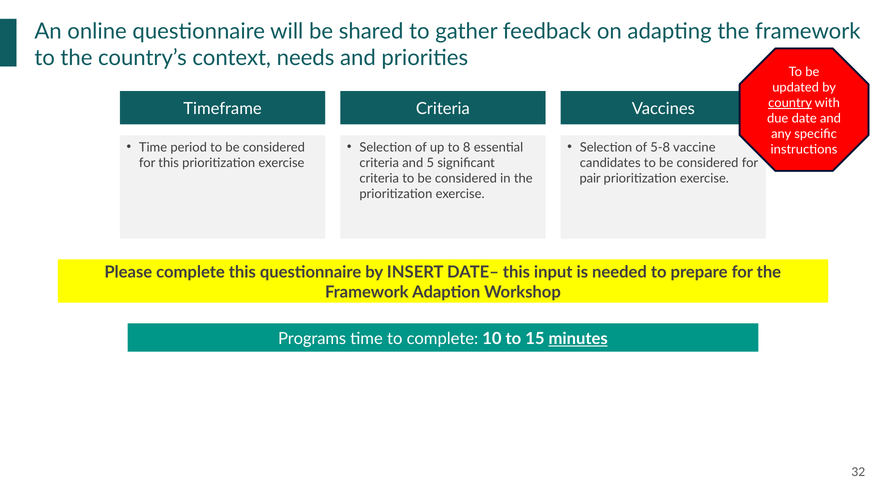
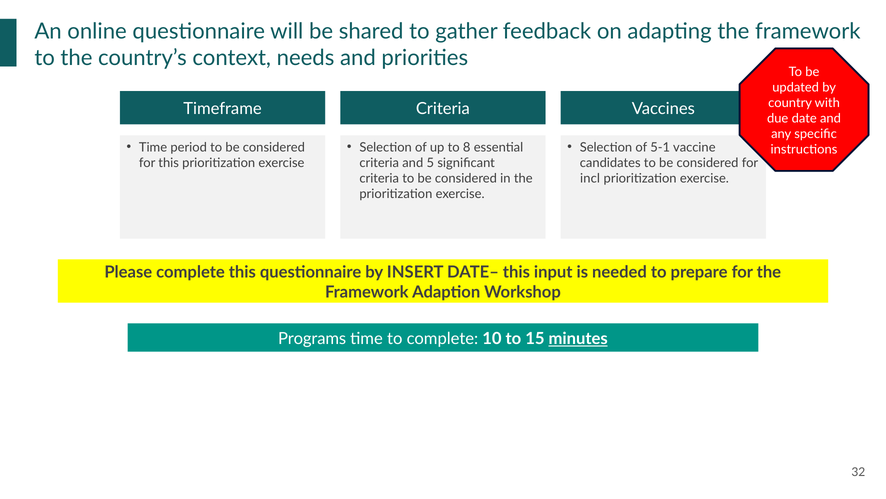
country underline: present -> none
5-8: 5-8 -> 5-1
pair: pair -> incl
